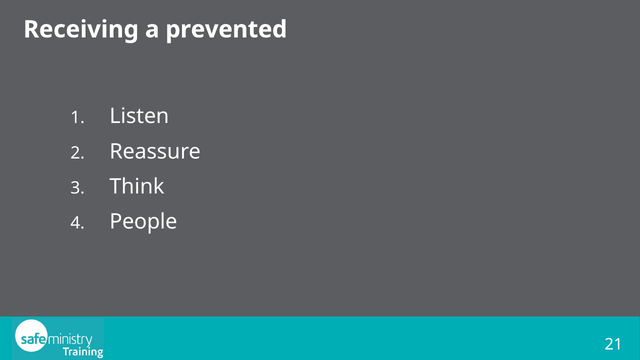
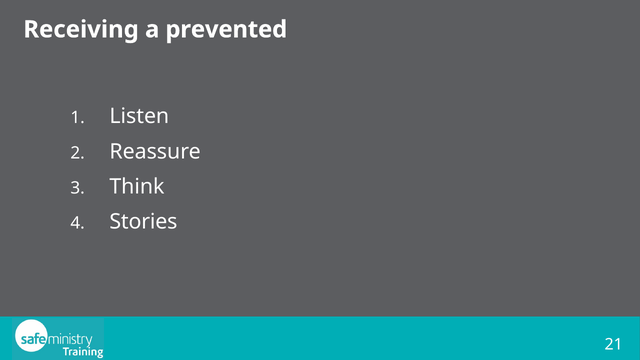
People: People -> Stories
